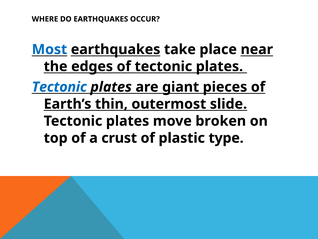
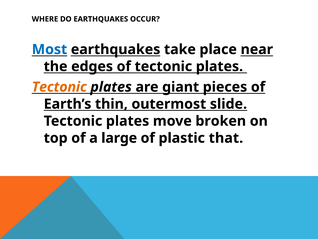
Tectonic at (59, 87) colour: blue -> orange
crust: crust -> large
type: type -> that
